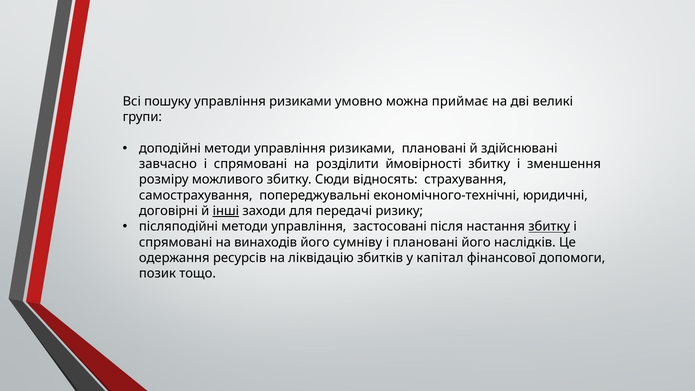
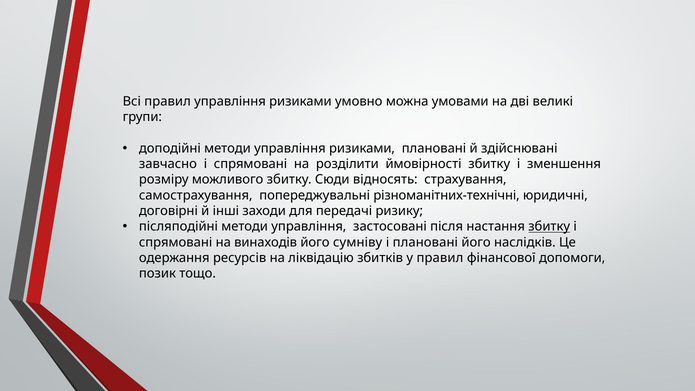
Всі пошуку: пошуку -> правил
приймає: приймає -> умовами
економічного-технічні: економічного-технічні -> різноманітних-технічні
інші underline: present -> none
у капітал: капітал -> правил
